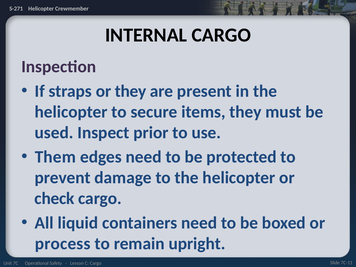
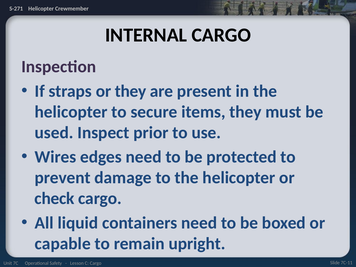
Them: Them -> Wires
process: process -> capable
